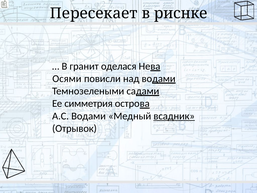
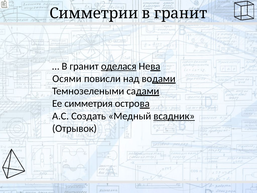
Пересекает: Пересекает -> Симметрии
риснке at (181, 13): риснке -> гранит
оделася underline: none -> present
А.С Водами: Водами -> Создать
